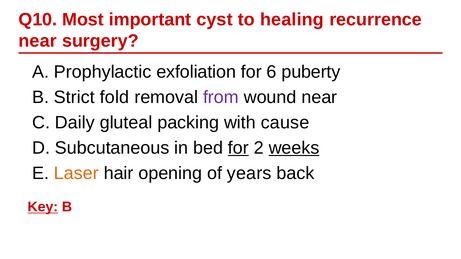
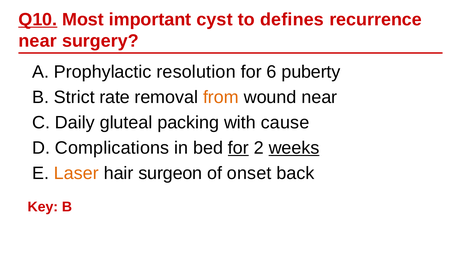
Q10 underline: none -> present
healing: healing -> defines
exfoliation: exfoliation -> resolution
fold: fold -> rate
from colour: purple -> orange
Subcutaneous: Subcutaneous -> Complications
opening: opening -> surgeon
years: years -> onset
Key underline: present -> none
